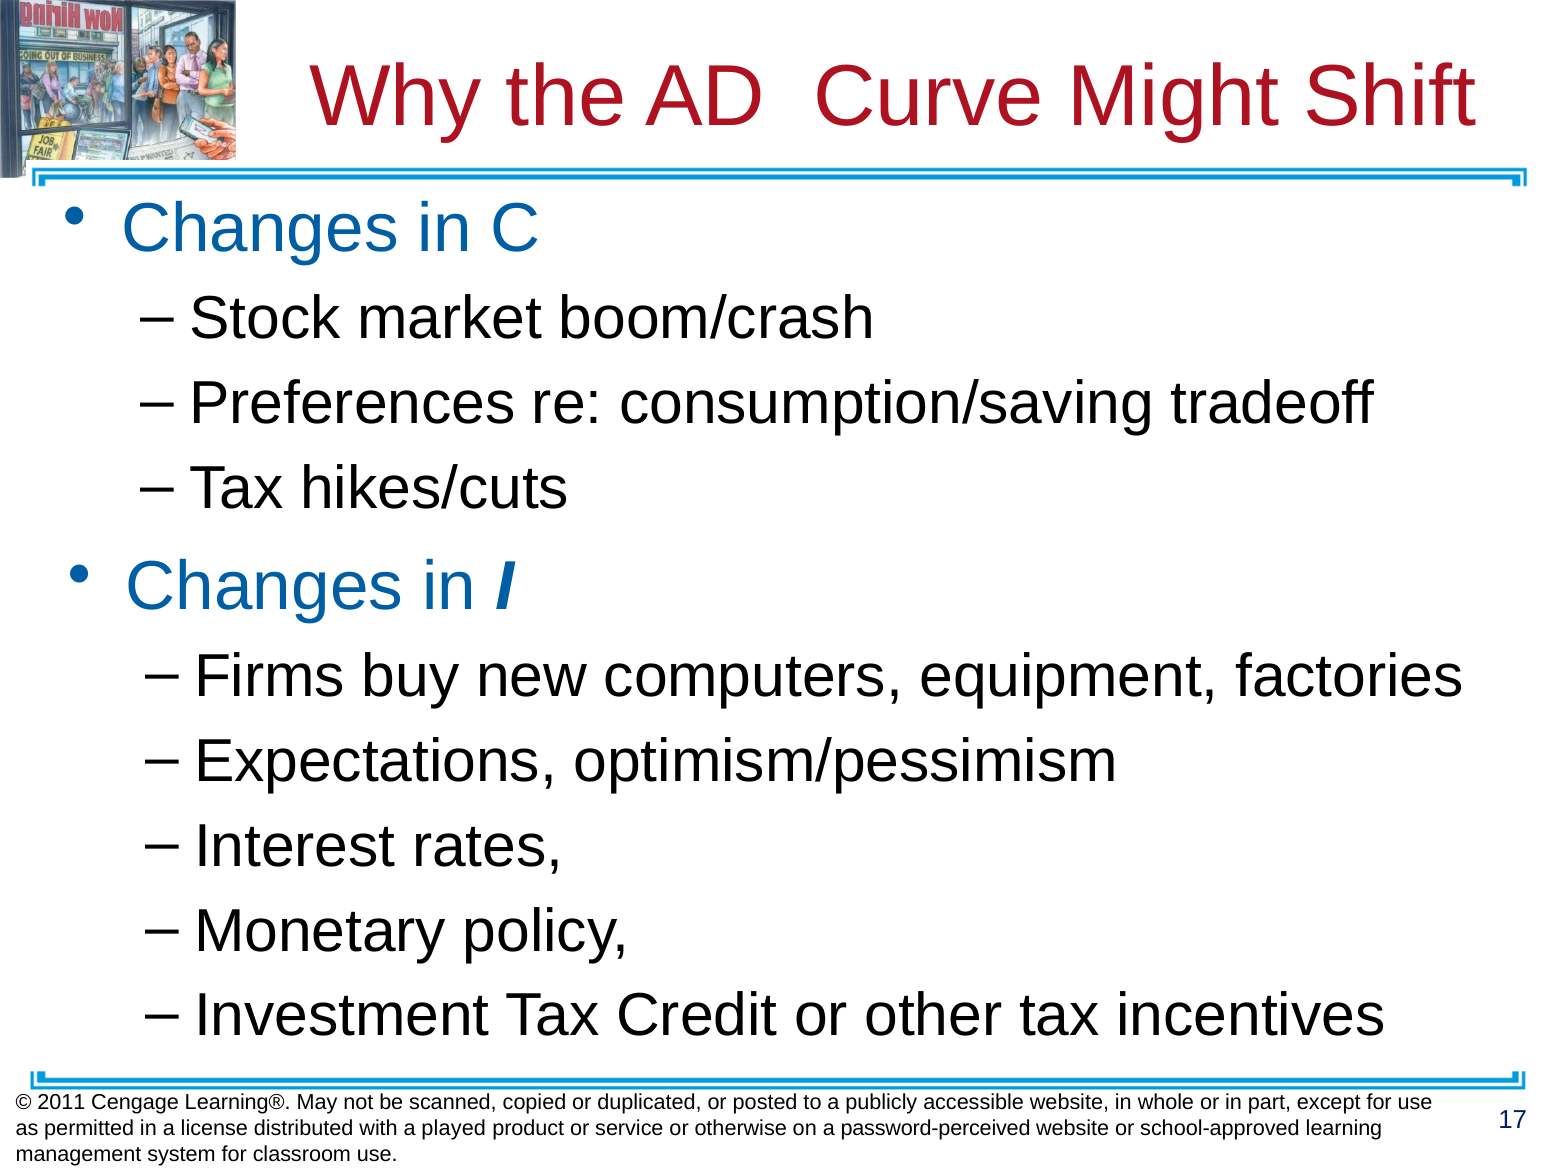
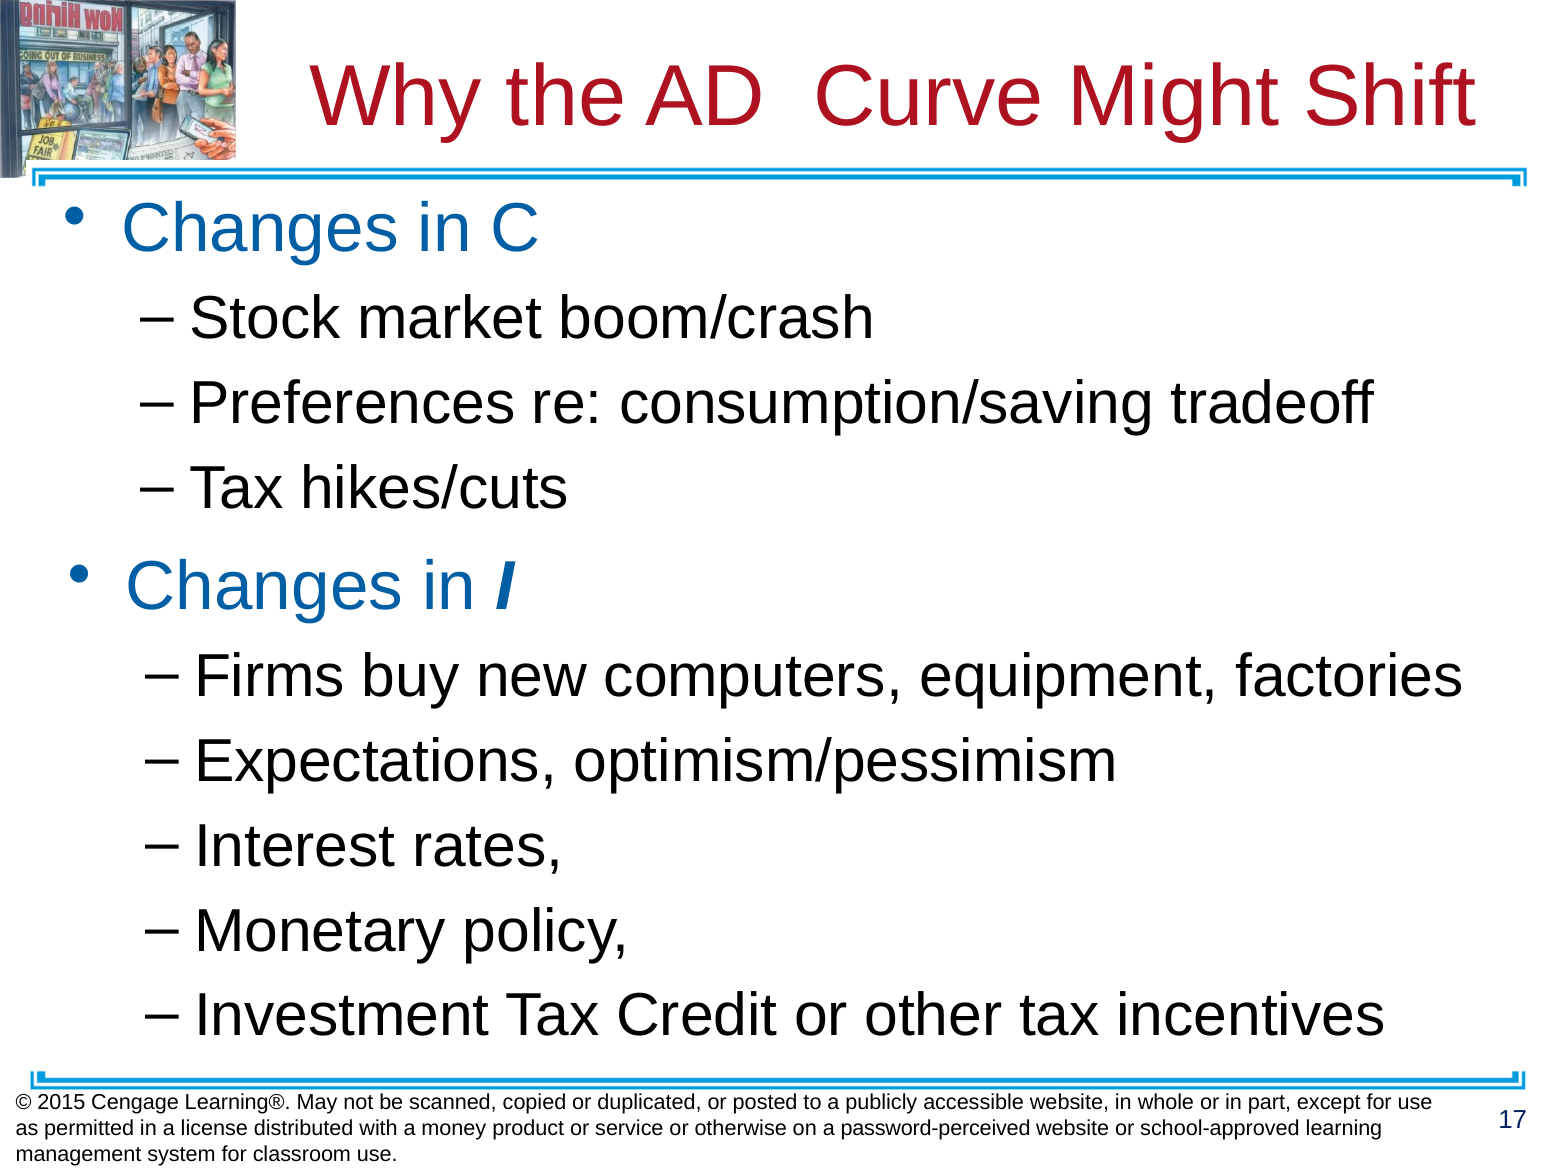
2011: 2011 -> 2015
played: played -> money
